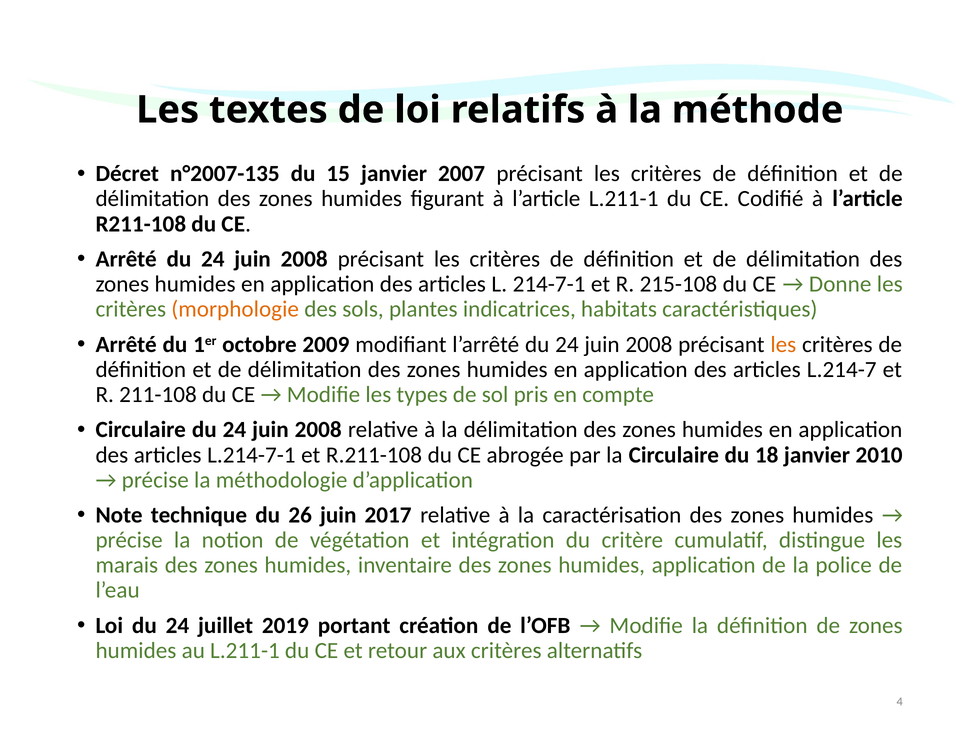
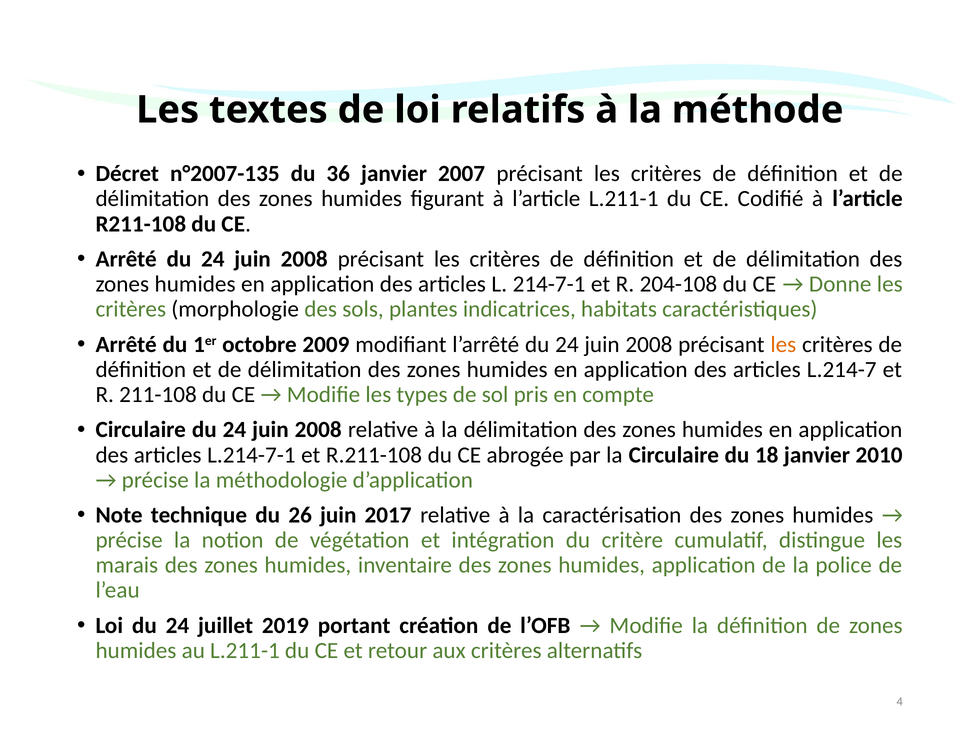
15: 15 -> 36
215-108: 215-108 -> 204-108
morphologie colour: orange -> black
